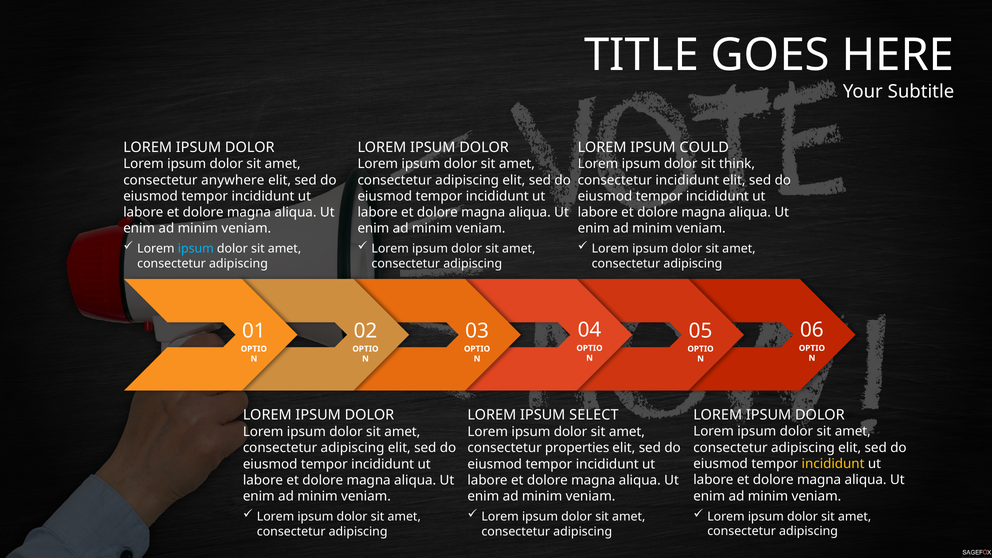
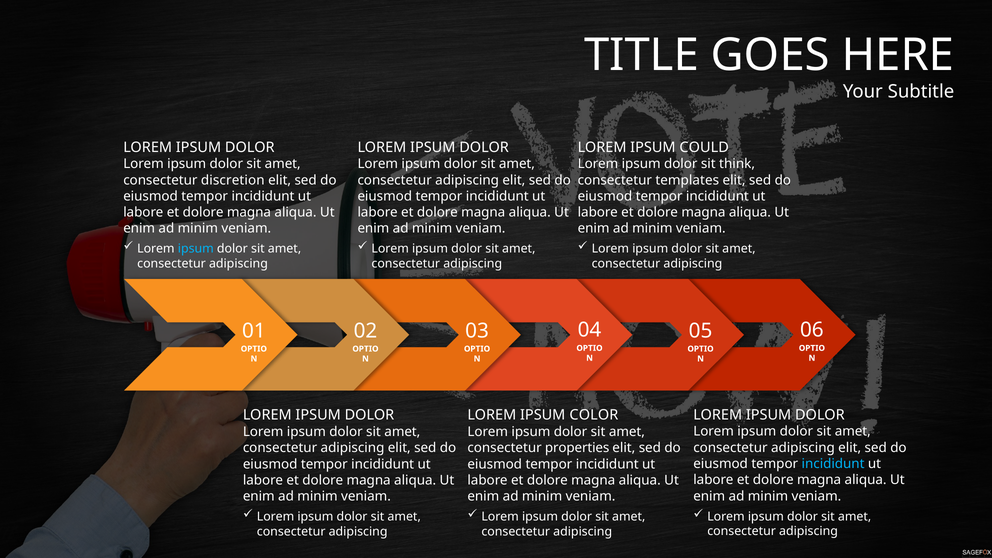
anywhere: anywhere -> discretion
consectetur incididunt: incididunt -> templates
SELECT: SELECT -> COLOR
incididunt at (833, 464) colour: yellow -> light blue
